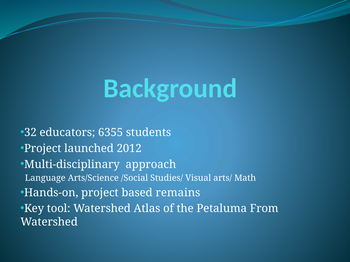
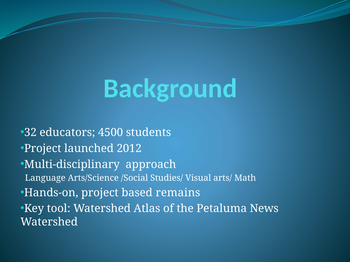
6355: 6355 -> 4500
From: From -> News
